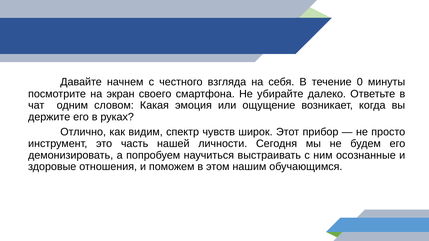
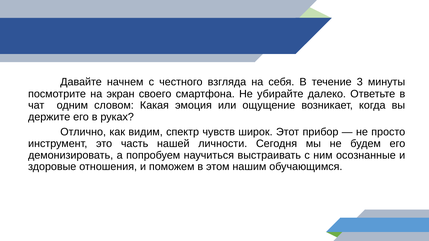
0: 0 -> 3
